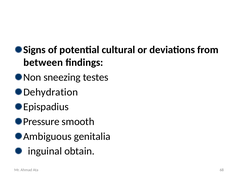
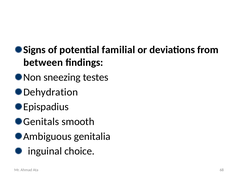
cultural: cultural -> familial
Pressure: Pressure -> Genitals
obtain: obtain -> choice
